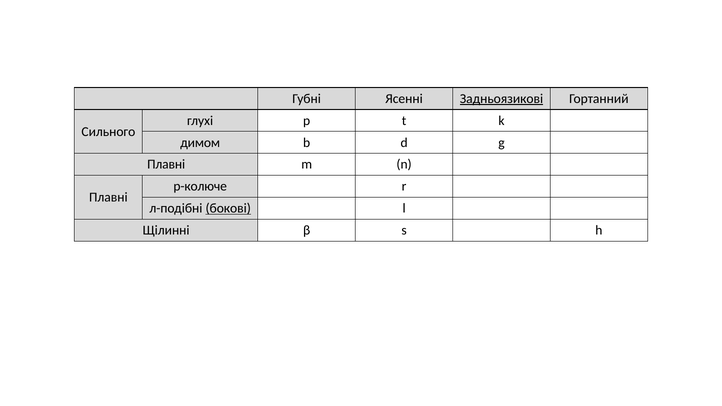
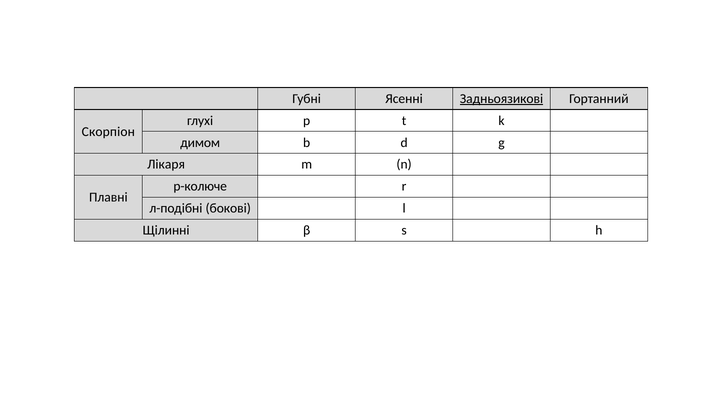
Сильного: Сильного -> Скорпіон
Плавні at (166, 165): Плавні -> Лікаря
бокові underline: present -> none
